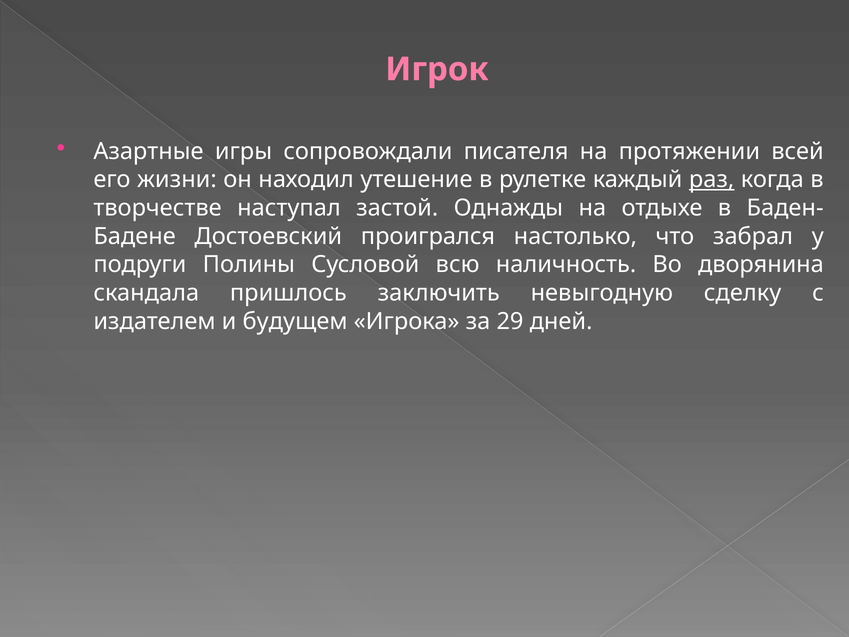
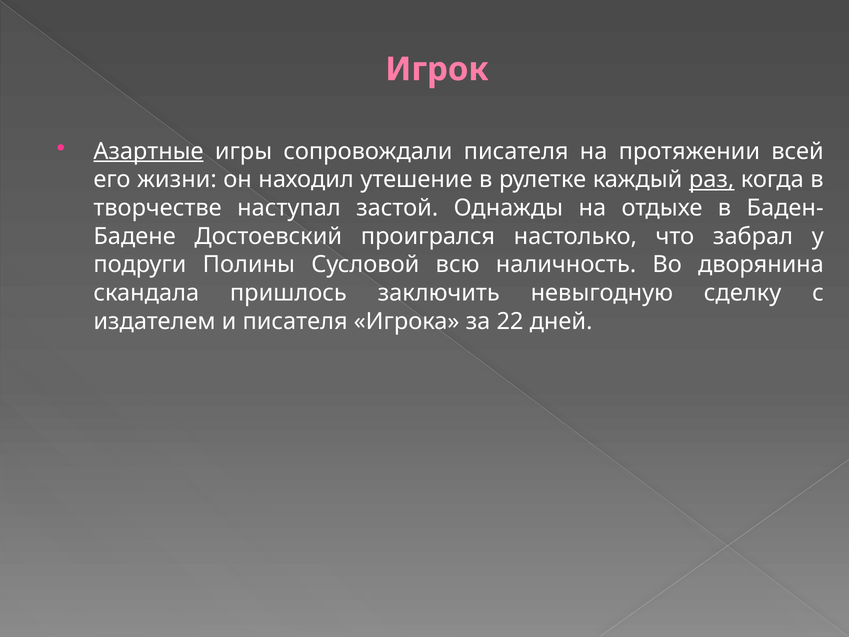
Азартные underline: none -> present
и будущем: будущем -> писателя
29: 29 -> 22
